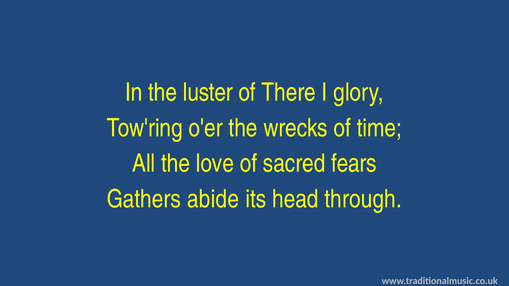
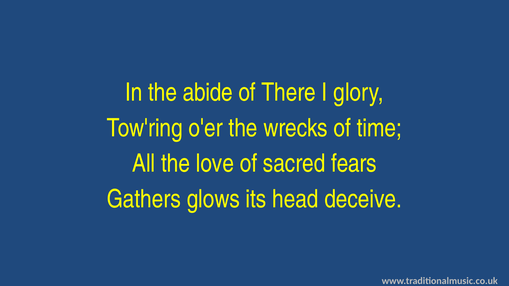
luster: luster -> abide
abide: abide -> glows
through: through -> deceive
